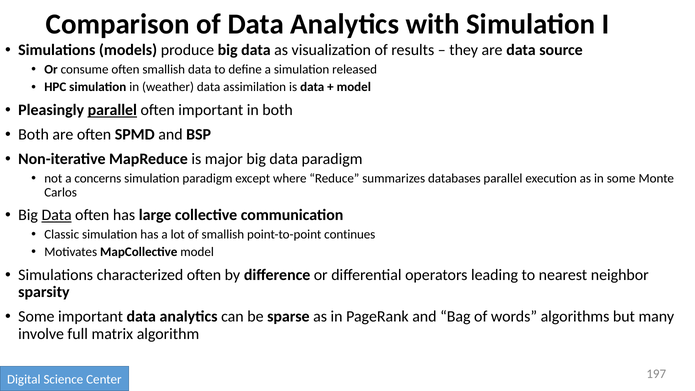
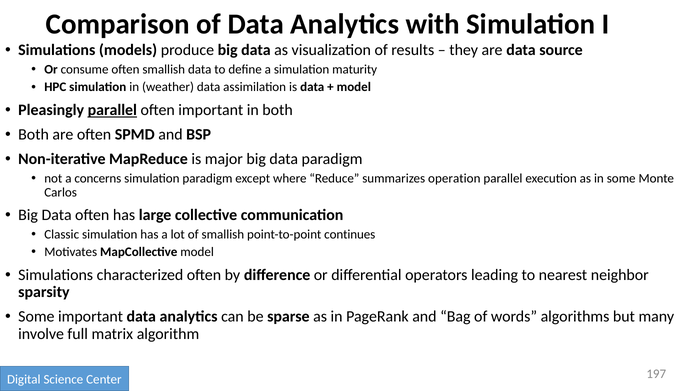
released: released -> maturity
databases: databases -> operation
Data at (57, 215) underline: present -> none
